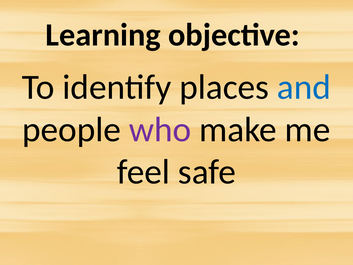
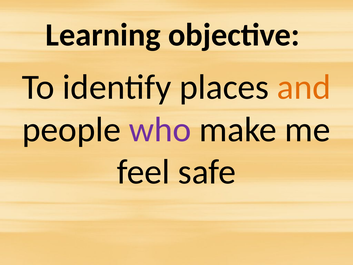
and colour: blue -> orange
